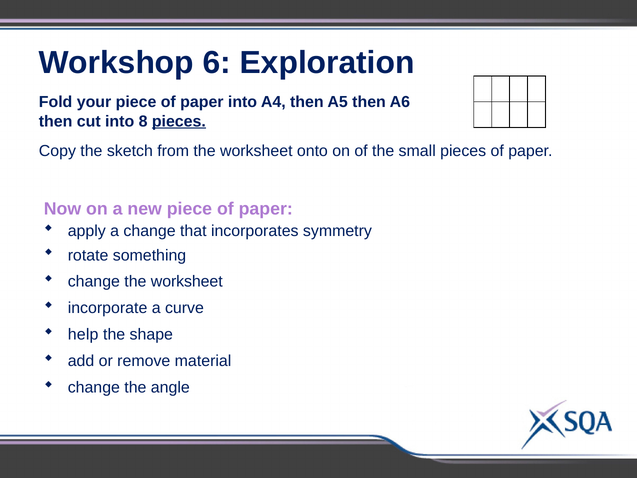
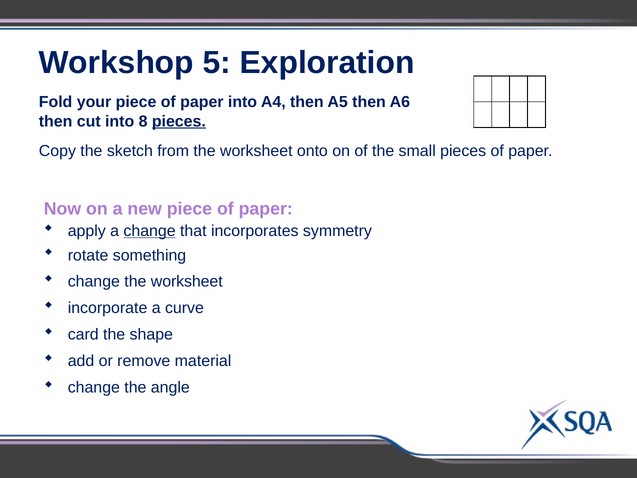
6: 6 -> 5
change at (150, 231) underline: none -> present
help: help -> card
